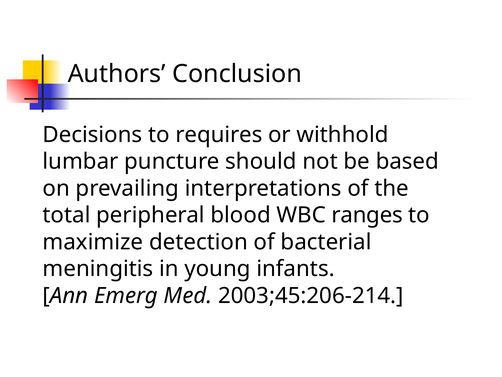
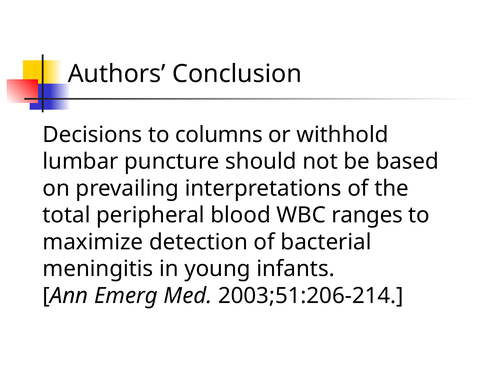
requires: requires -> columns
2003;45:206-214: 2003;45:206-214 -> 2003;51:206-214
